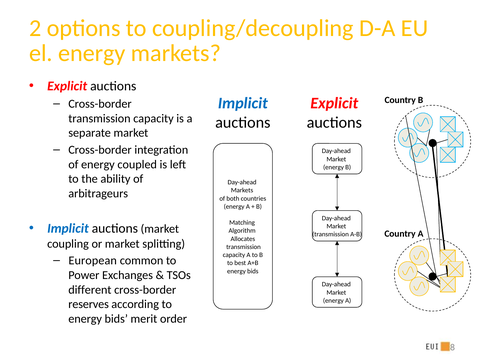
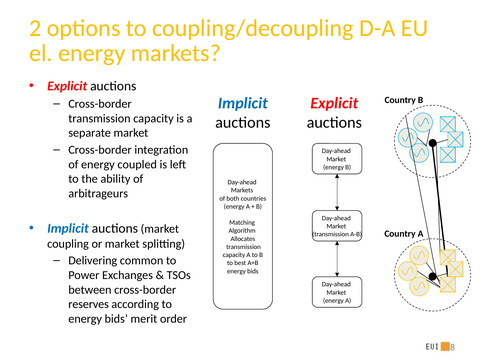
European: European -> Delivering
different: different -> between
